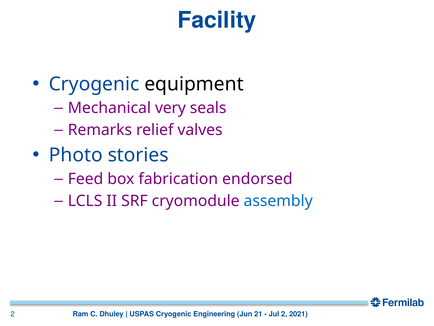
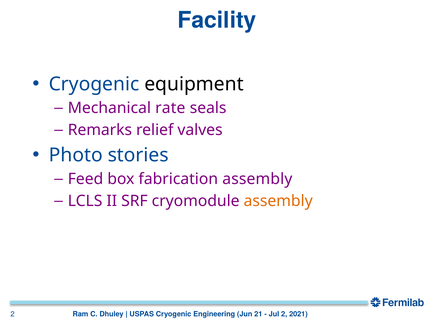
very: very -> rate
fabrication endorsed: endorsed -> assembly
assembly at (278, 201) colour: blue -> orange
